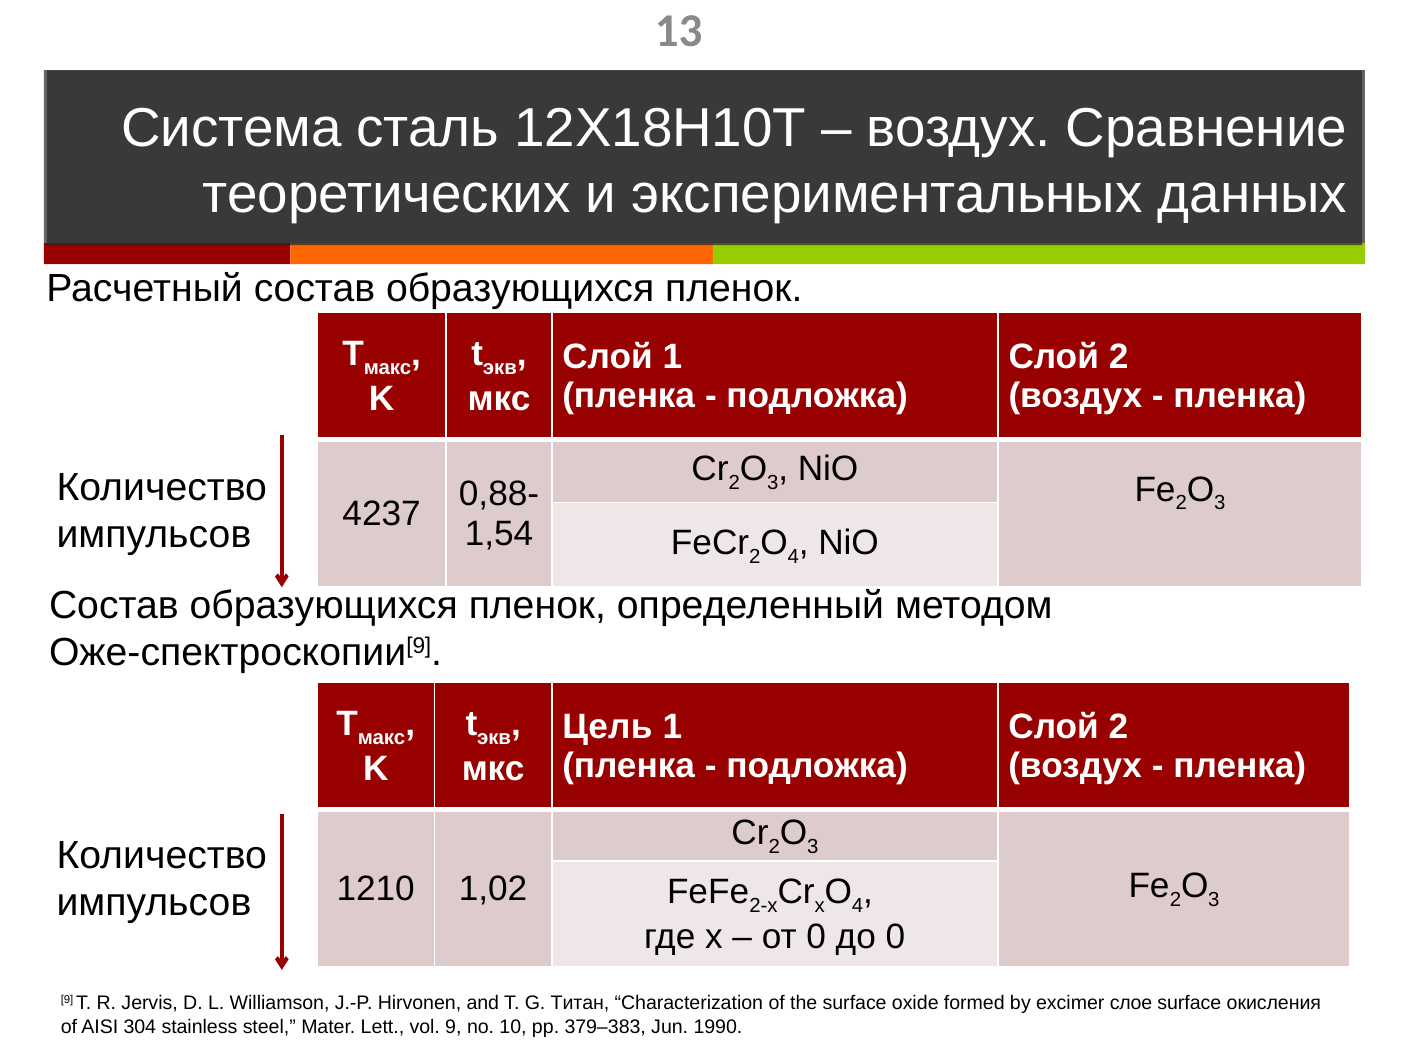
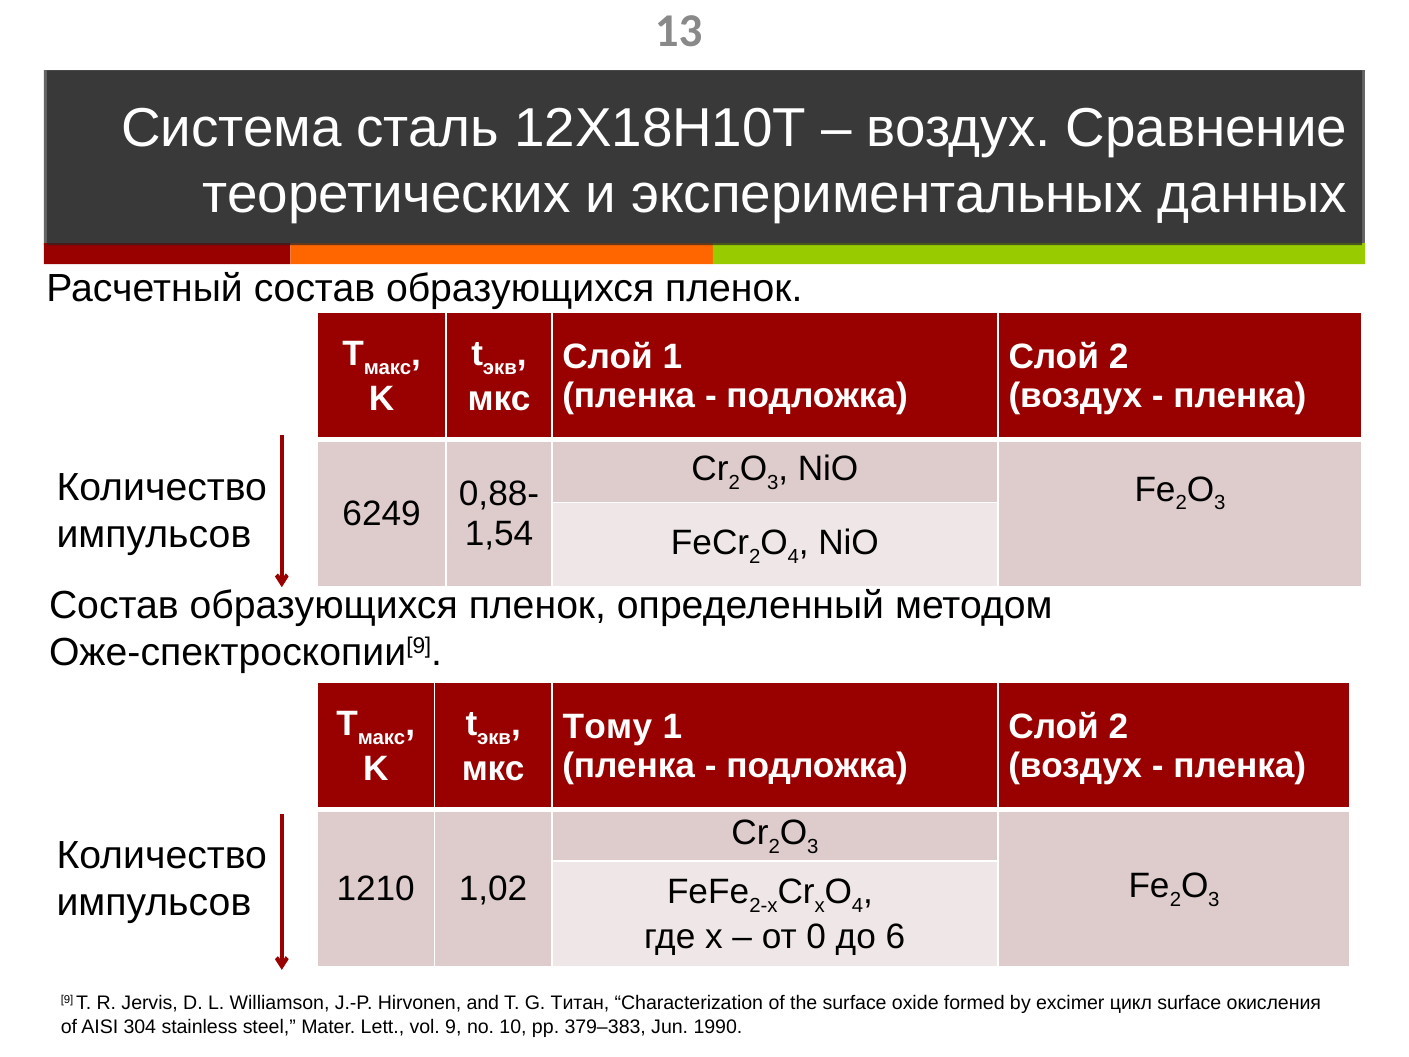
4237: 4237 -> 6249
Цель: Цель -> Тому
до 0: 0 -> 6
слое: слое -> цикл
